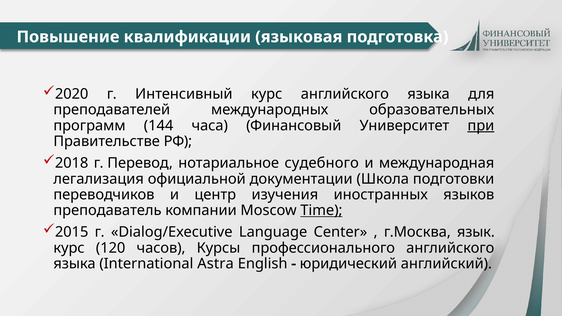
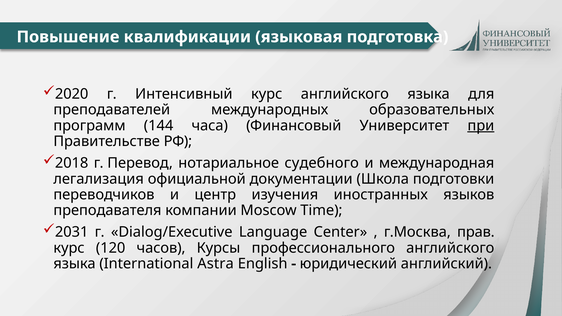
преподаватель: преподаватель -> преподавателя
Time underline: present -> none
2015: 2015 -> 2031
язык: язык -> прав
